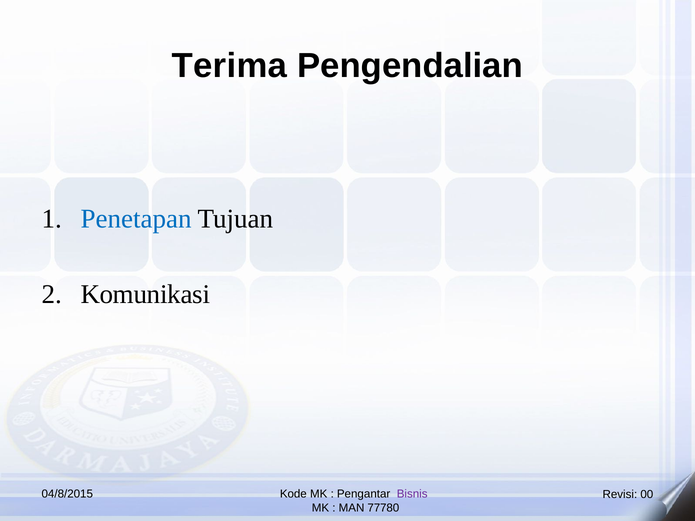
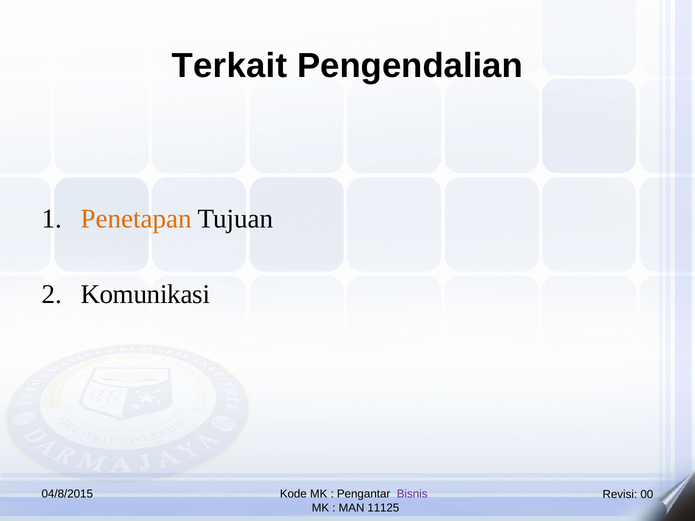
Terima: Terima -> Terkait
Penetapan colour: blue -> orange
77780: 77780 -> 11125
